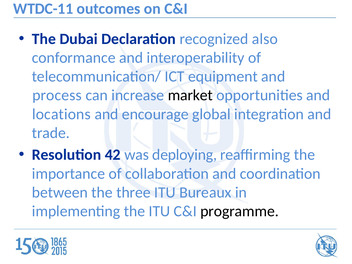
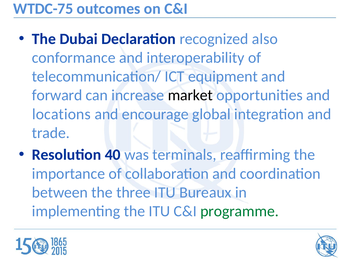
WTDC-11: WTDC-11 -> WTDC-75
process: process -> forward
42: 42 -> 40
deploying: deploying -> terminals
programme colour: black -> green
